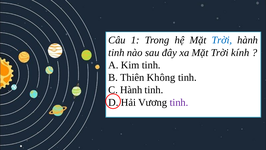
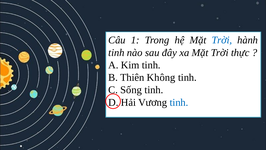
kính: kính -> thực
C Hành: Hành -> Sống
tinh at (179, 102) colour: purple -> blue
